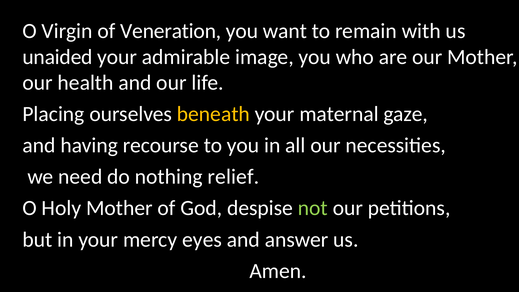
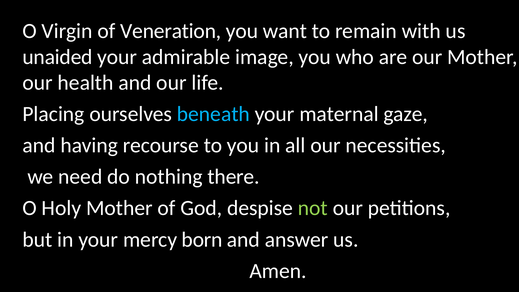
beneath colour: yellow -> light blue
relief: relief -> there
eyes: eyes -> born
